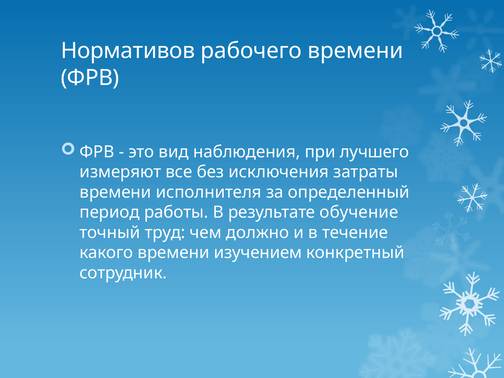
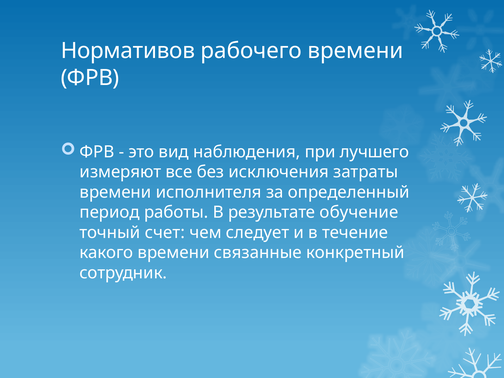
труд: труд -> счет
должно: должно -> следует
изучением: изучением -> связанные
